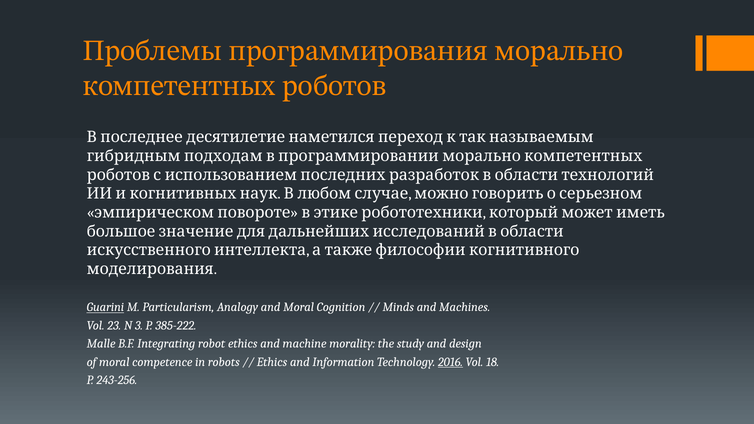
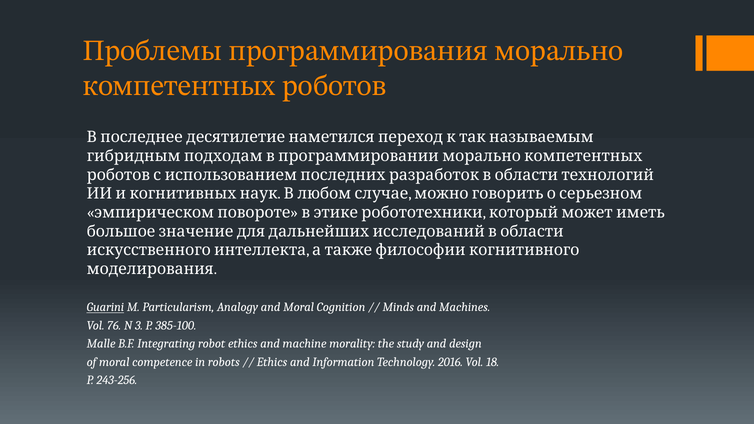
23: 23 -> 76
385-222: 385-222 -> 385-100
2016 underline: present -> none
